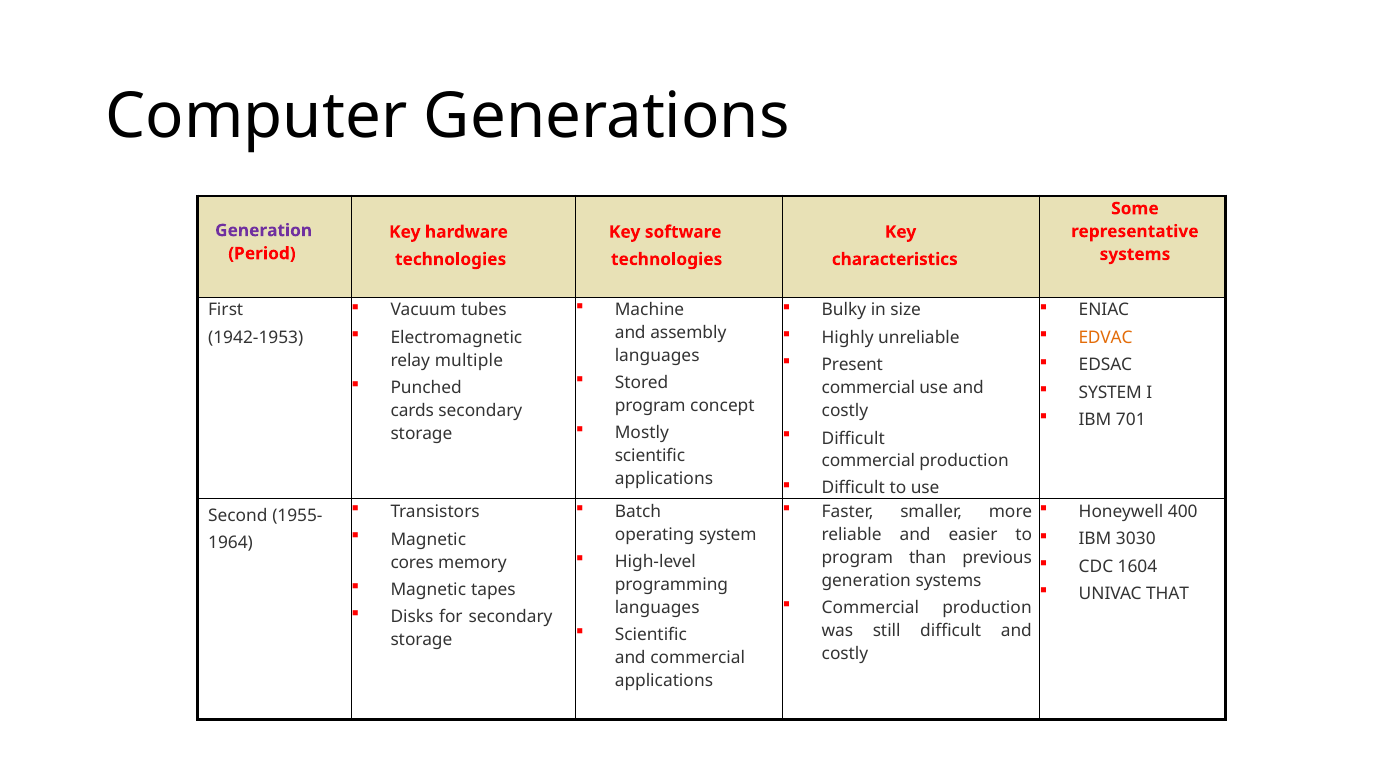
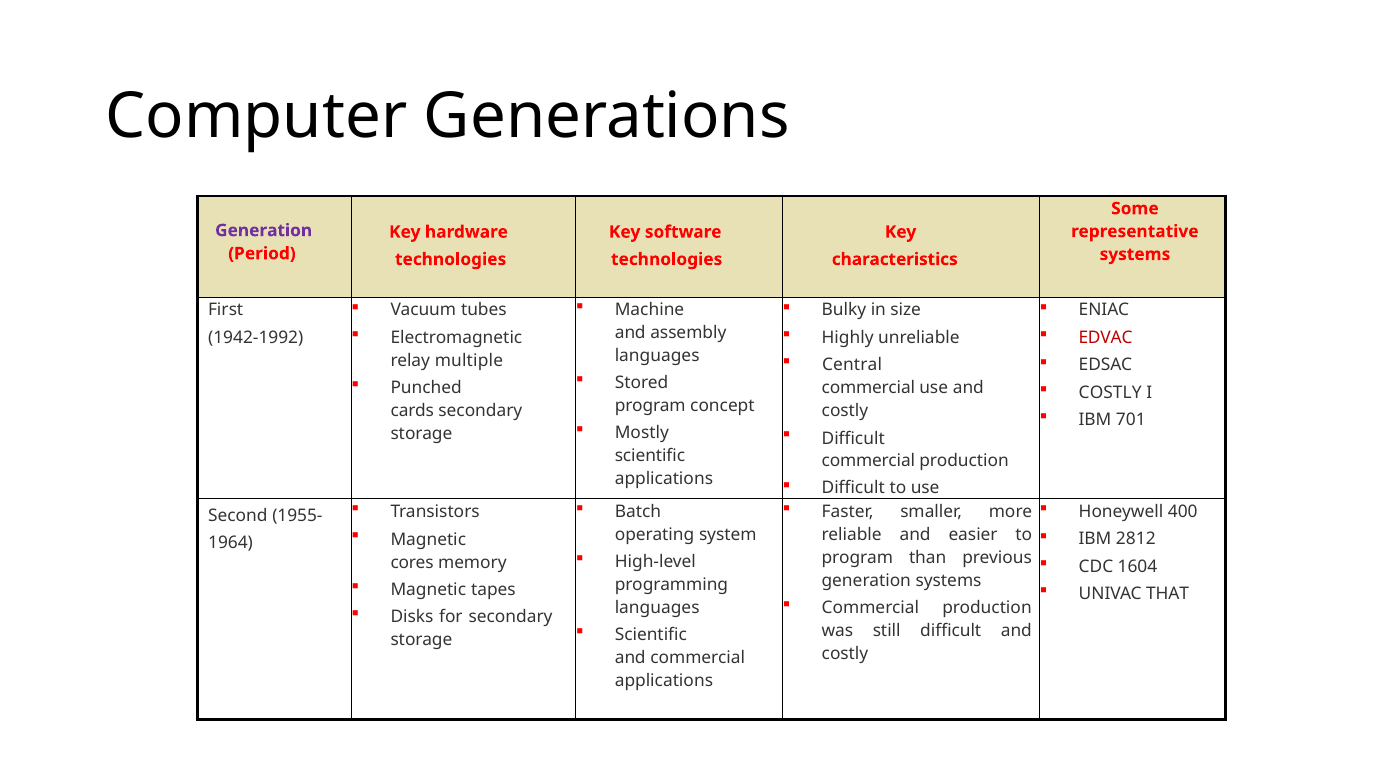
EDVAC colour: orange -> red
1942-1953: 1942-1953 -> 1942-1992
Present: Present -> Central
SYSTEM at (1110, 393): SYSTEM -> COSTLY
3030: 3030 -> 2812
